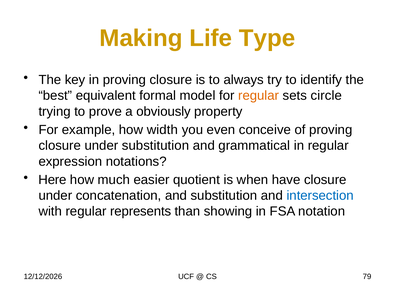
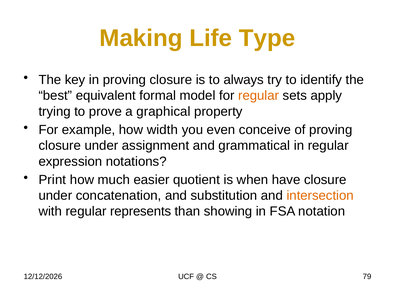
circle: circle -> apply
obviously: obviously -> graphical
under substitution: substitution -> assignment
Here: Here -> Print
intersection colour: blue -> orange
